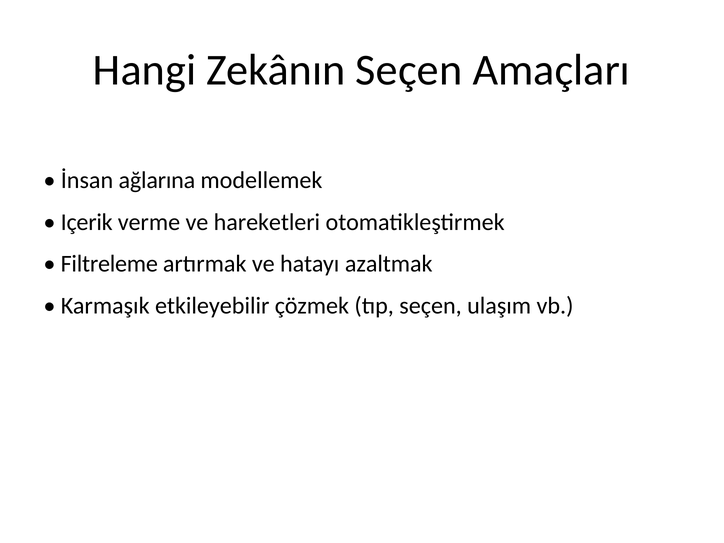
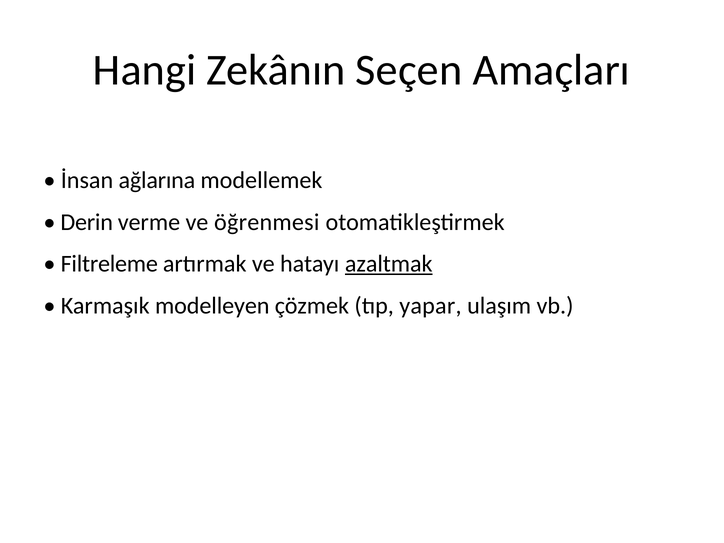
Içerik: Içerik -> Derin
hareketleri: hareketleri -> öğrenmesi
azaltmak underline: none -> present
etkileyebilir: etkileyebilir -> modelleyen
tıp seçen: seçen -> yapar
